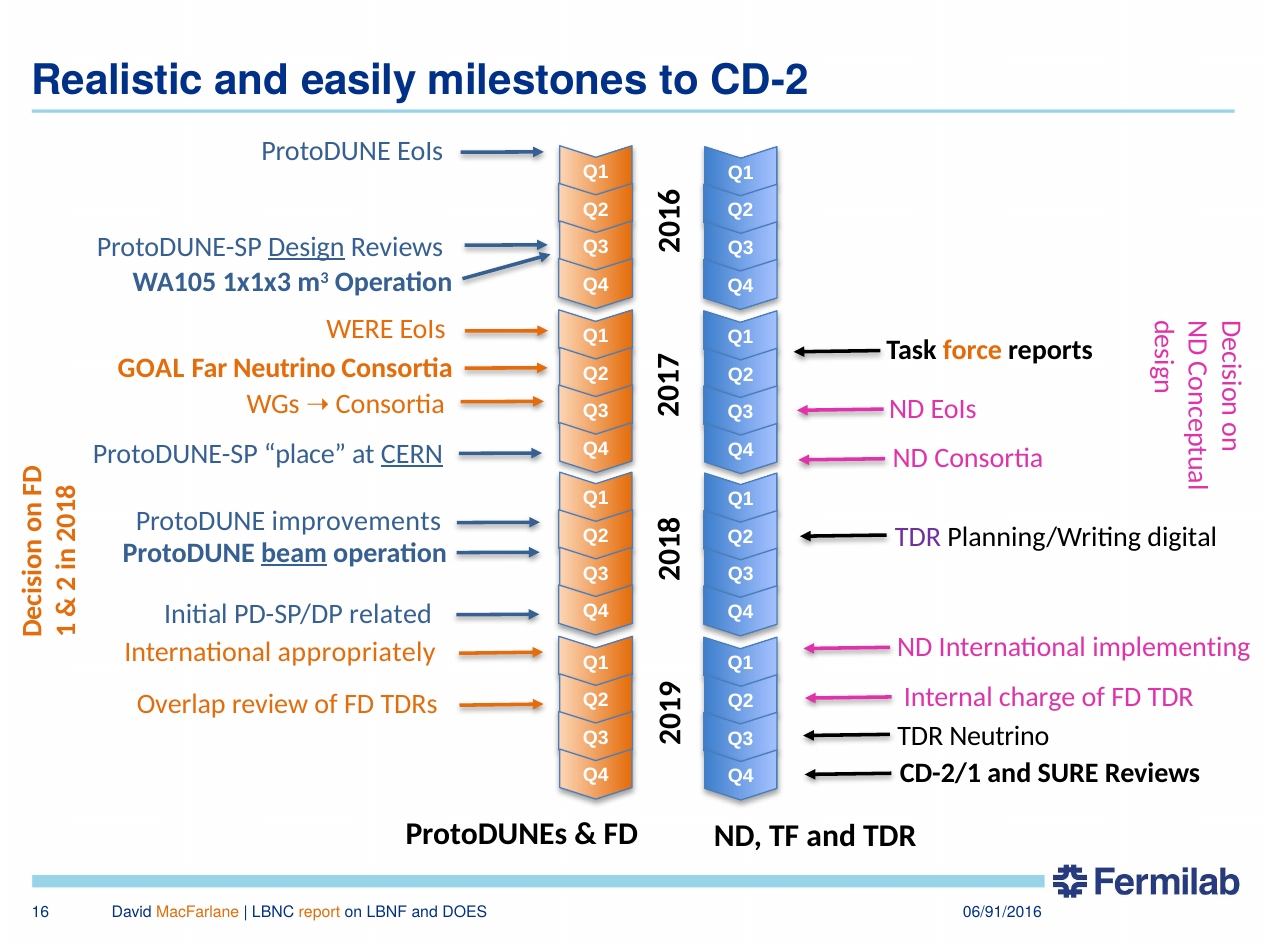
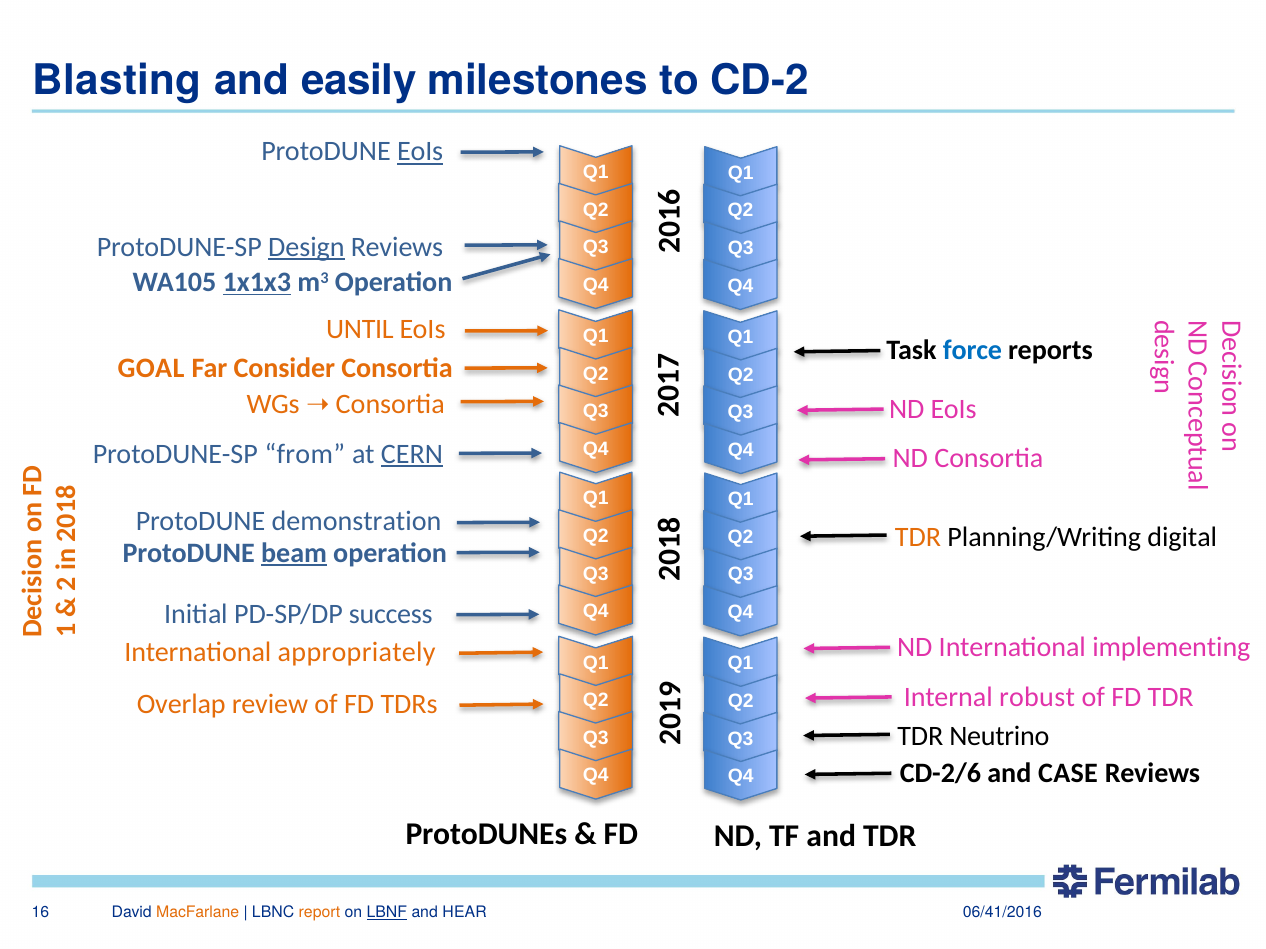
Realistic: Realistic -> Blasting
EoIs at (420, 152) underline: none -> present
1x1x3 underline: none -> present
WERE: WERE -> UNTIL
force colour: orange -> blue
Far Neutrino: Neutrino -> Consider
place: place -> from
improvements: improvements -> demonstration
TDR at (918, 537) colour: purple -> orange
related: related -> success
charge: charge -> robust
CD-2/1: CD-2/1 -> CD-2/6
SURE: SURE -> CASE
LBNF underline: none -> present
DOES: DOES -> HEAR
06/91/2016: 06/91/2016 -> 06/41/2016
